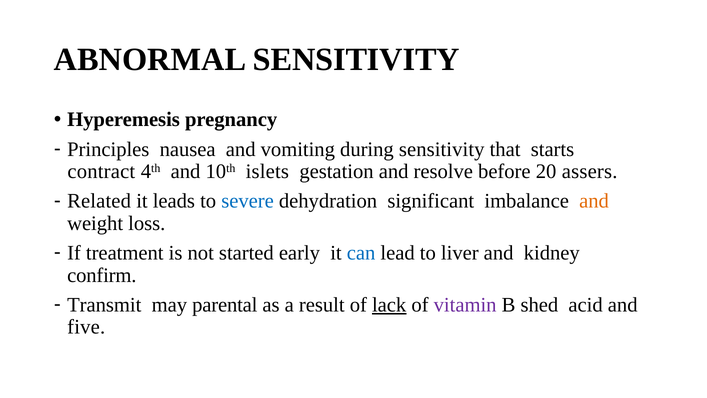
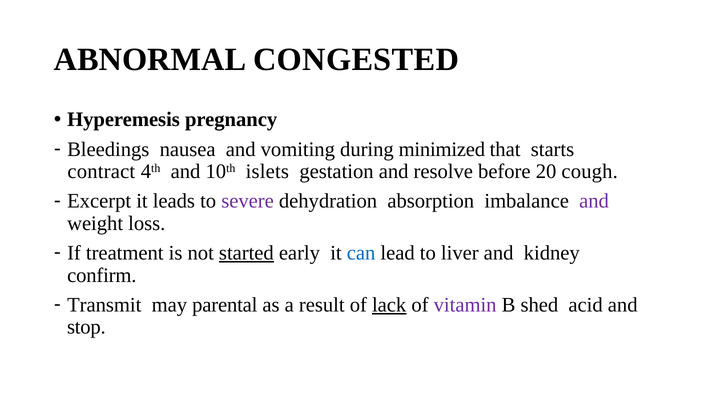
ABNORMAL SENSITIVITY: SENSITIVITY -> CONGESTED
Principles: Principles -> Bleedings
during sensitivity: sensitivity -> minimized
assers: assers -> cough
Related: Related -> Excerpt
severe colour: blue -> purple
significant: significant -> absorption
and at (594, 201) colour: orange -> purple
started underline: none -> present
five: five -> stop
